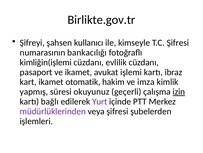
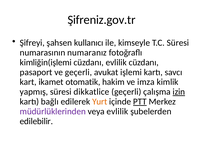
Birlikte.gov.tr: Birlikte.gov.tr -> Şifreniz.gov.tr
T.C Şifresi: Şifresi -> Süresi
bankacılığı: bankacılığı -> numaranız
ve ikamet: ikamet -> geçerli
ibraz: ibraz -> savcı
okuyunuz: okuyunuz -> dikkatlice
Yurt colour: purple -> orange
PTT underline: none -> present
veya şifresi: şifresi -> evlilik
işlemleri: işlemleri -> edilebilir
